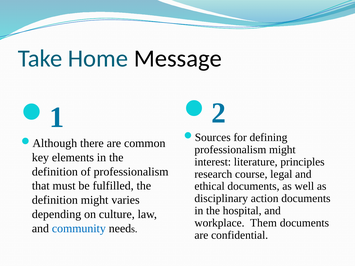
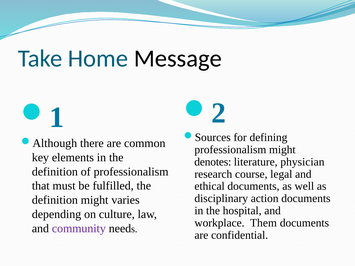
interest: interest -> denotes
principles: principles -> physician
community colour: blue -> purple
